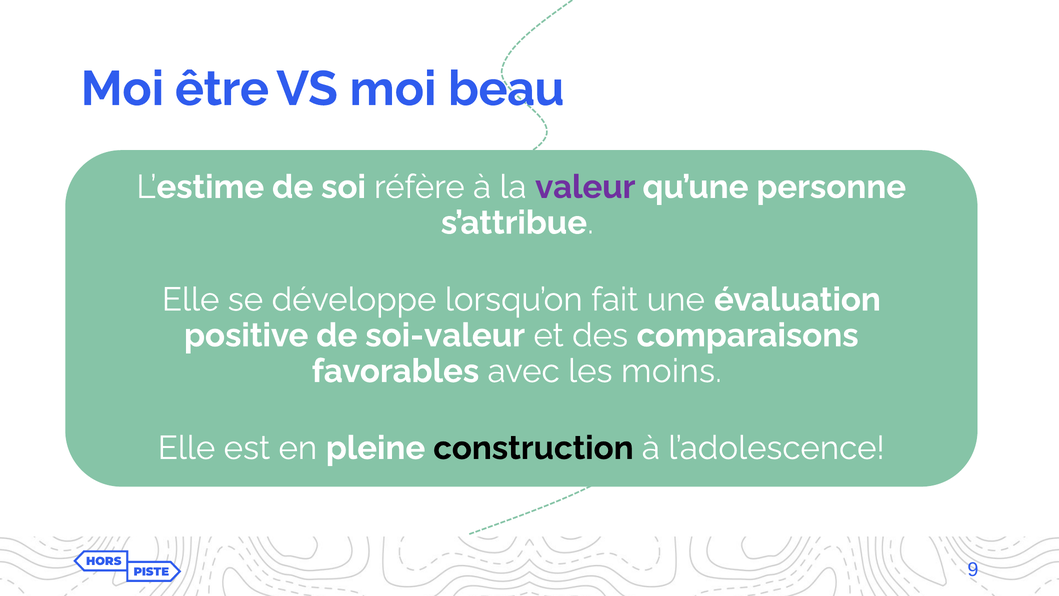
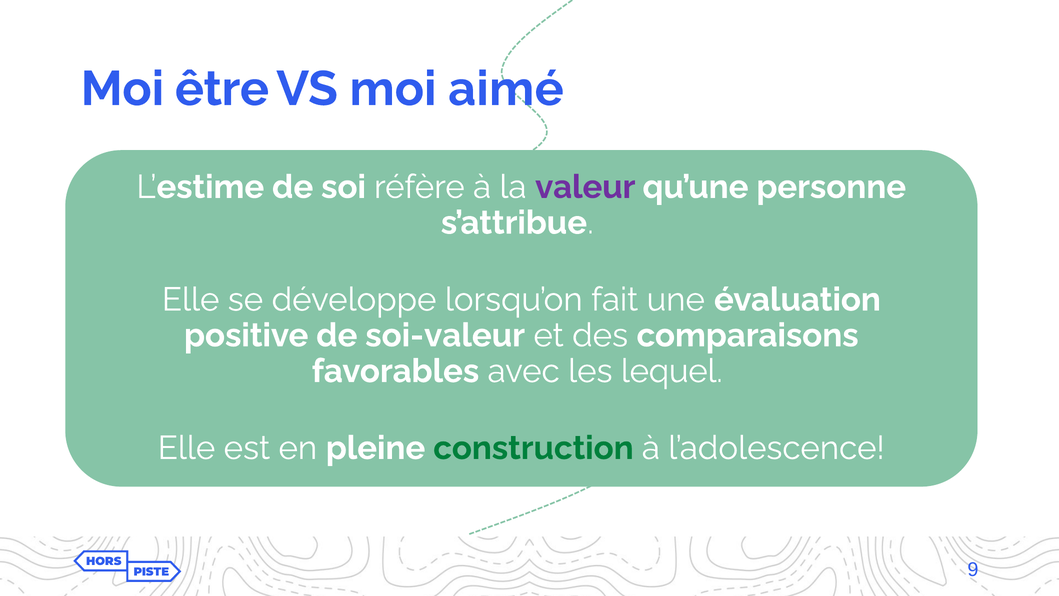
beau: beau -> aimé
moins: moins -> lequel
construction colour: black -> green
